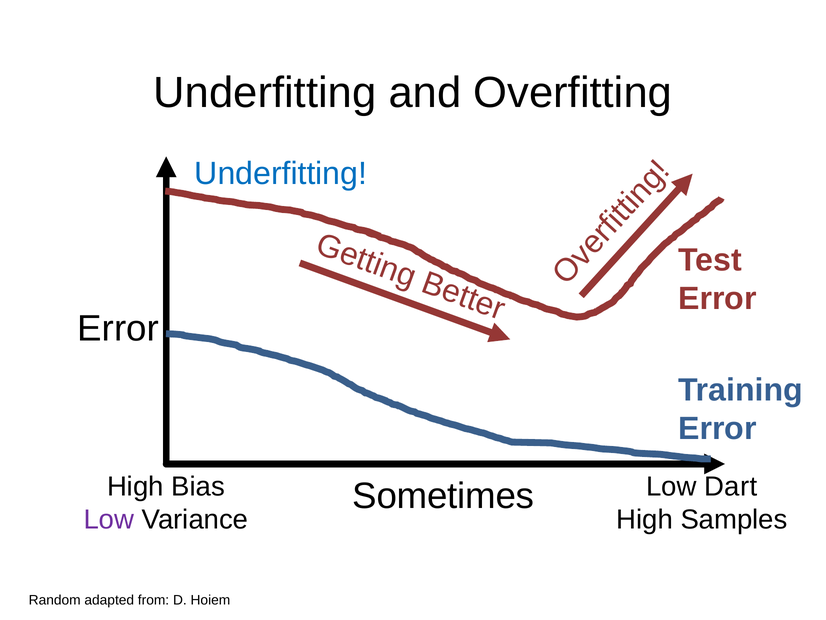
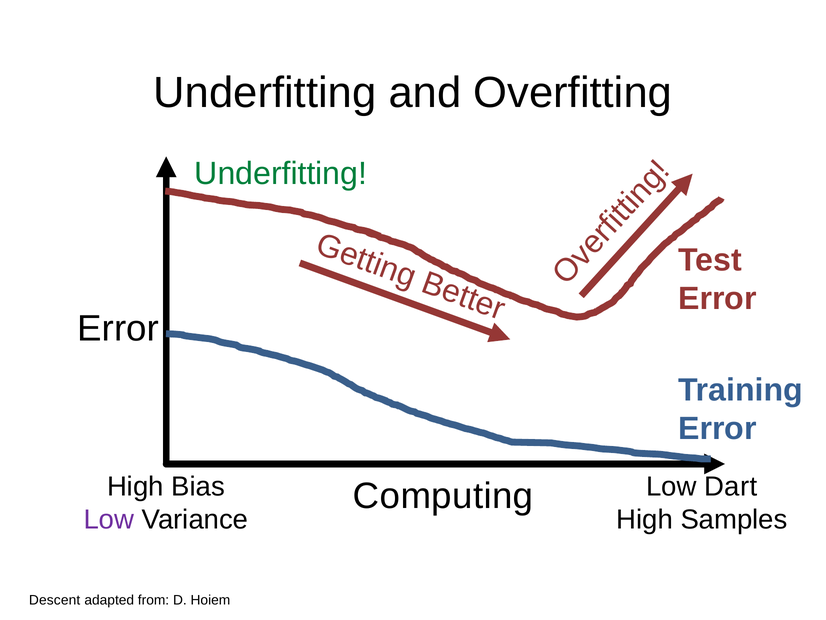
Underfitting at (281, 173) colour: blue -> green
Sometimes: Sometimes -> Computing
Random: Random -> Descent
